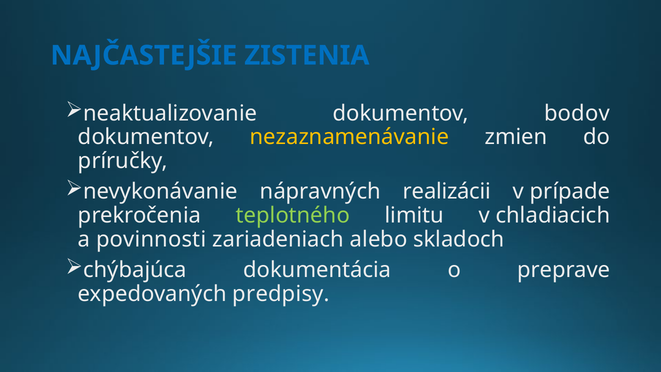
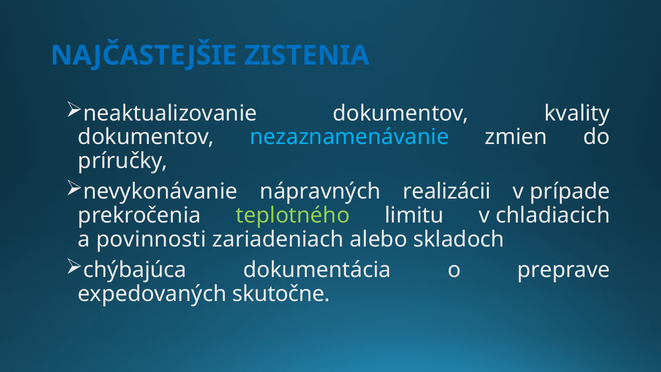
bodov: bodov -> kvality
nezaznamenávanie colour: yellow -> light blue
predpisy: predpisy -> skutočne
